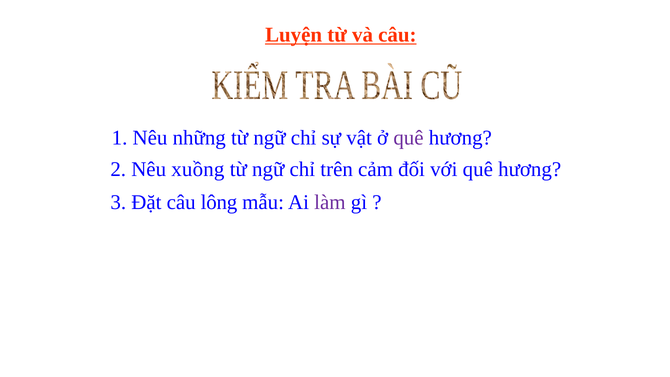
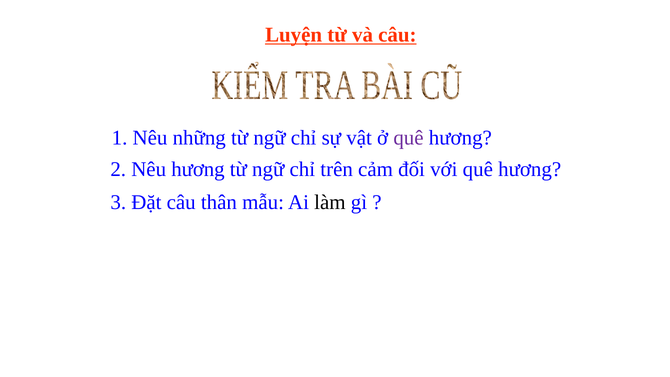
Nêu xuồng: xuồng -> hương
lông: lông -> thân
làm colour: purple -> black
